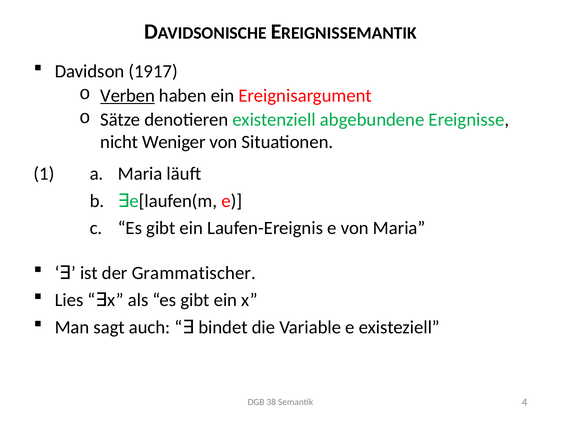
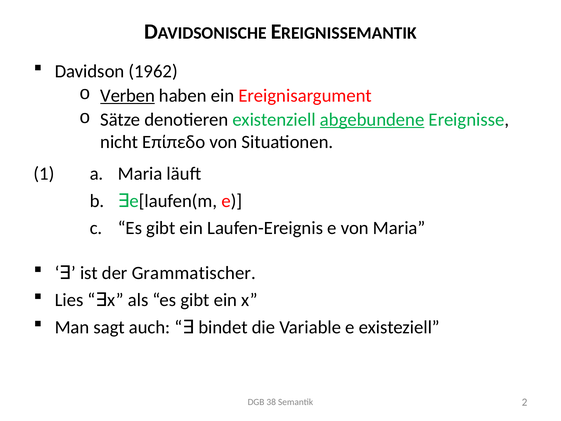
1917: 1917 -> 1962
abgebundene underline: none -> present
Weniger: Weniger -> Επίπεδο
4: 4 -> 2
